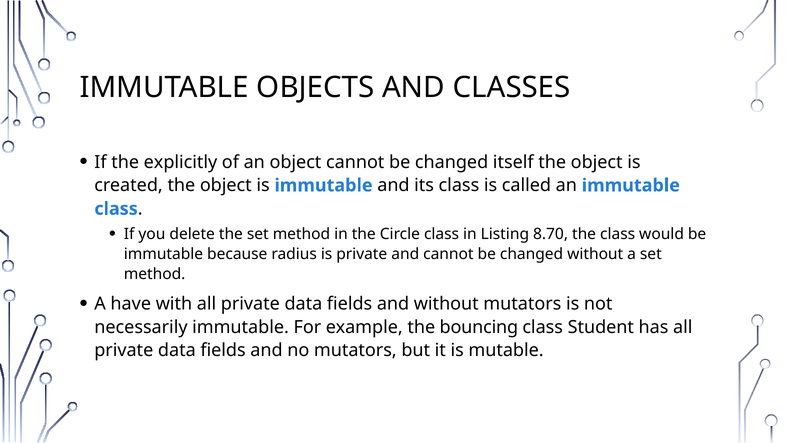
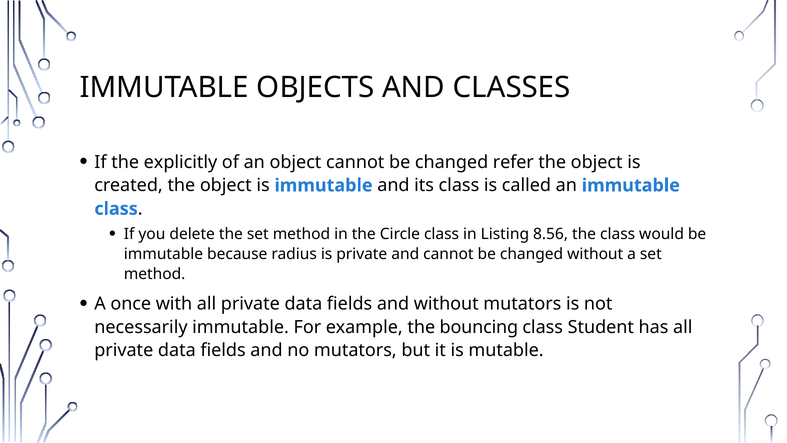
itself: itself -> refer
8.70: 8.70 -> 8.56
have: have -> once
